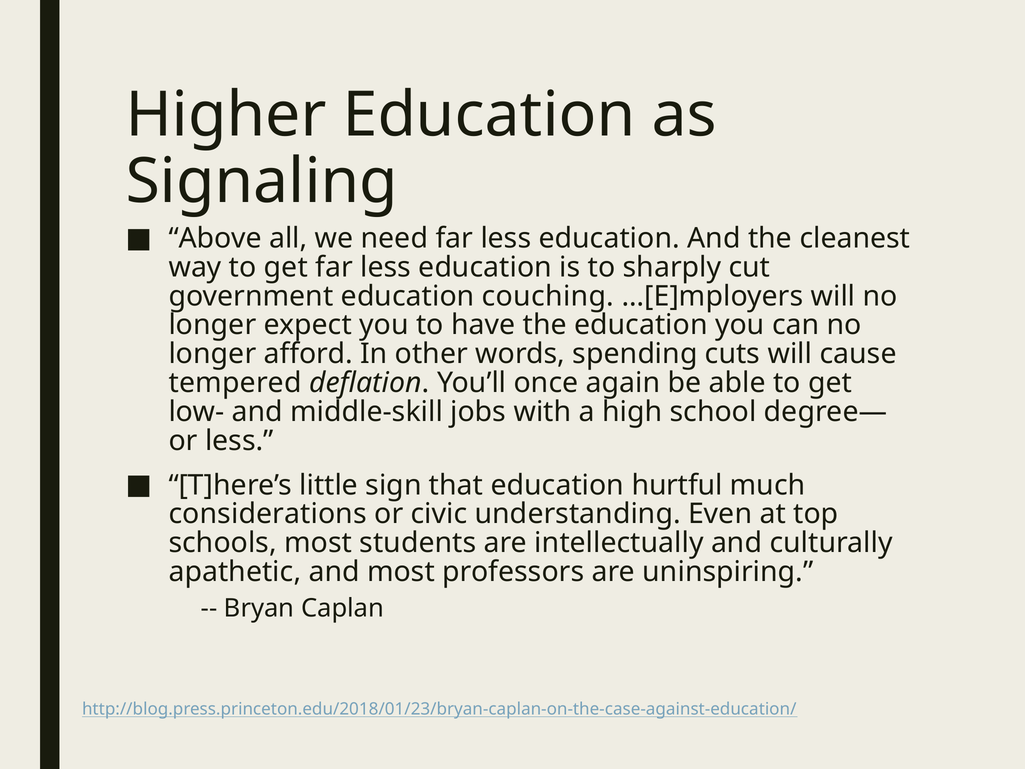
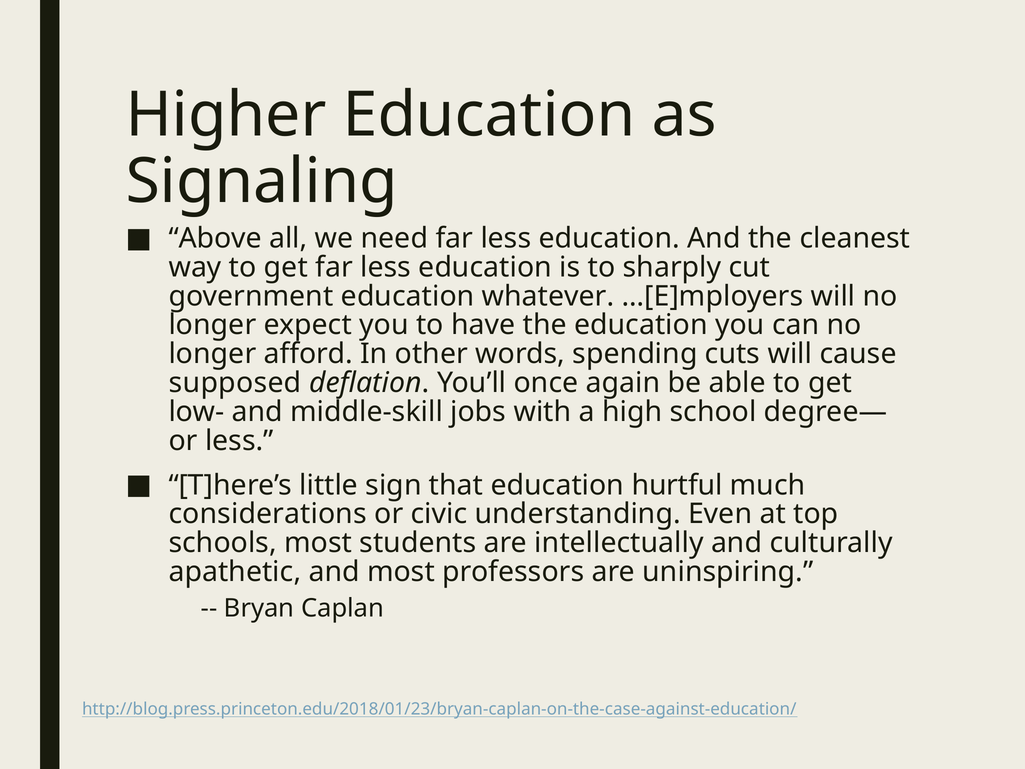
couching: couching -> whatever
tempered: tempered -> supposed
